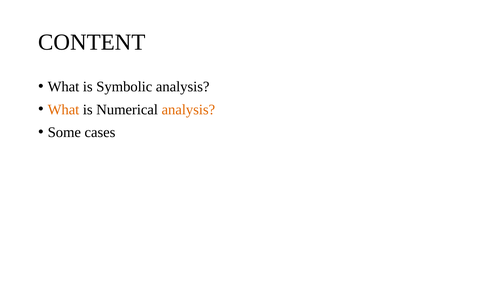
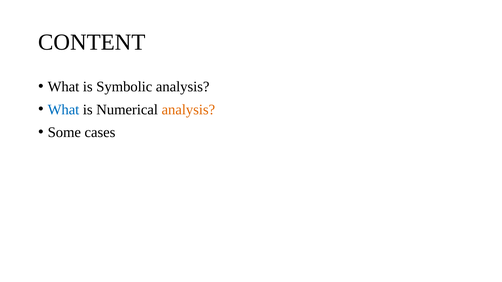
What at (63, 110) colour: orange -> blue
